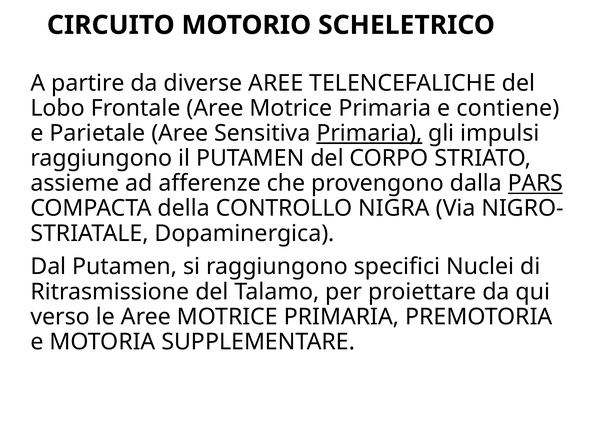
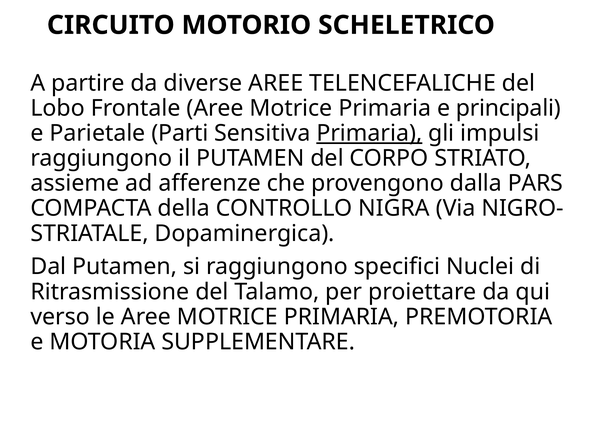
contiene: contiene -> principali
Parietale Aree: Aree -> Parti
PARS underline: present -> none
